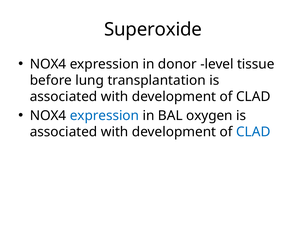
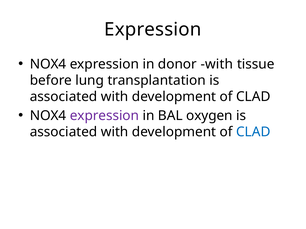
Superoxide at (153, 30): Superoxide -> Expression
donor level: level -> with
expression at (104, 116) colour: blue -> purple
